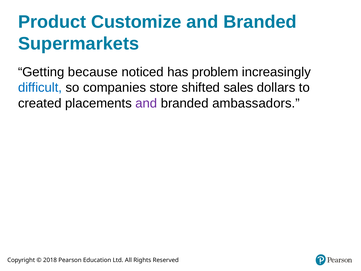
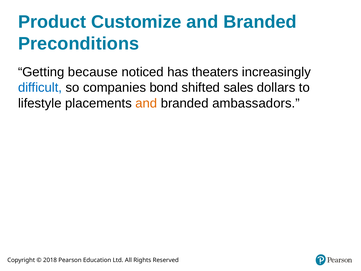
Supermarkets: Supermarkets -> Preconditions
problem: problem -> theaters
store: store -> bond
created: created -> lifestyle
and at (146, 103) colour: purple -> orange
